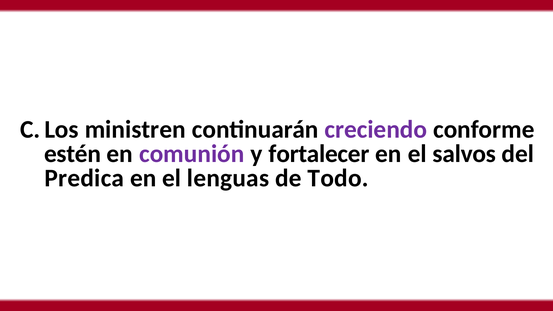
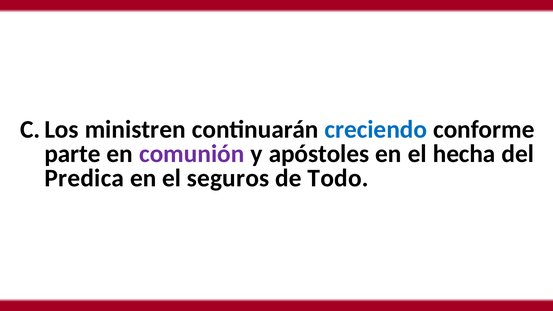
creciendo colour: purple -> blue
estén: estén -> parte
fortalecer: fortalecer -> apóstoles
salvos: salvos -> hecha
lenguas: lenguas -> seguros
